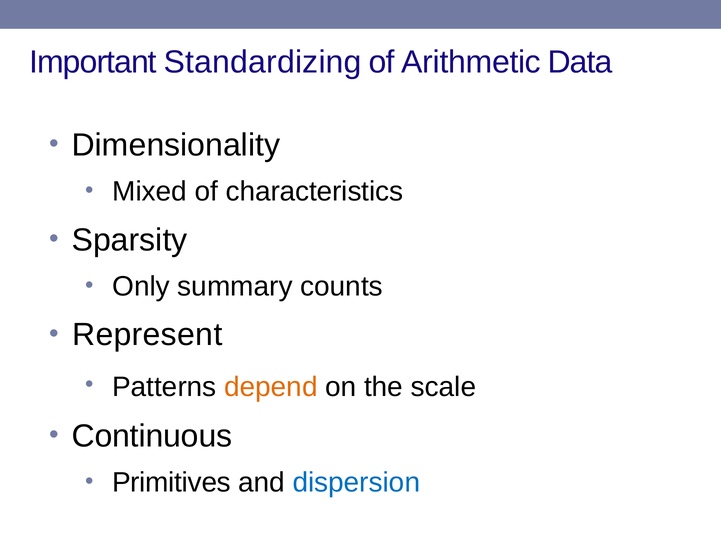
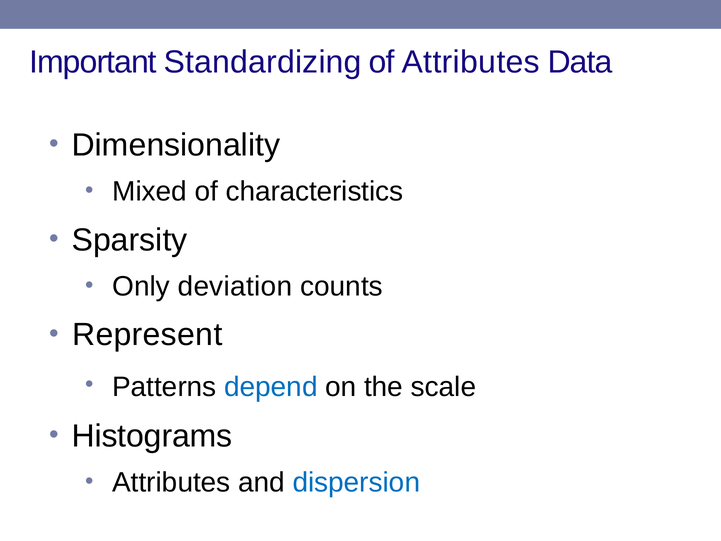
of Arithmetic: Arithmetic -> Attributes
summary: summary -> deviation
depend colour: orange -> blue
Continuous: Continuous -> Histograms
Primitives at (171, 482): Primitives -> Attributes
